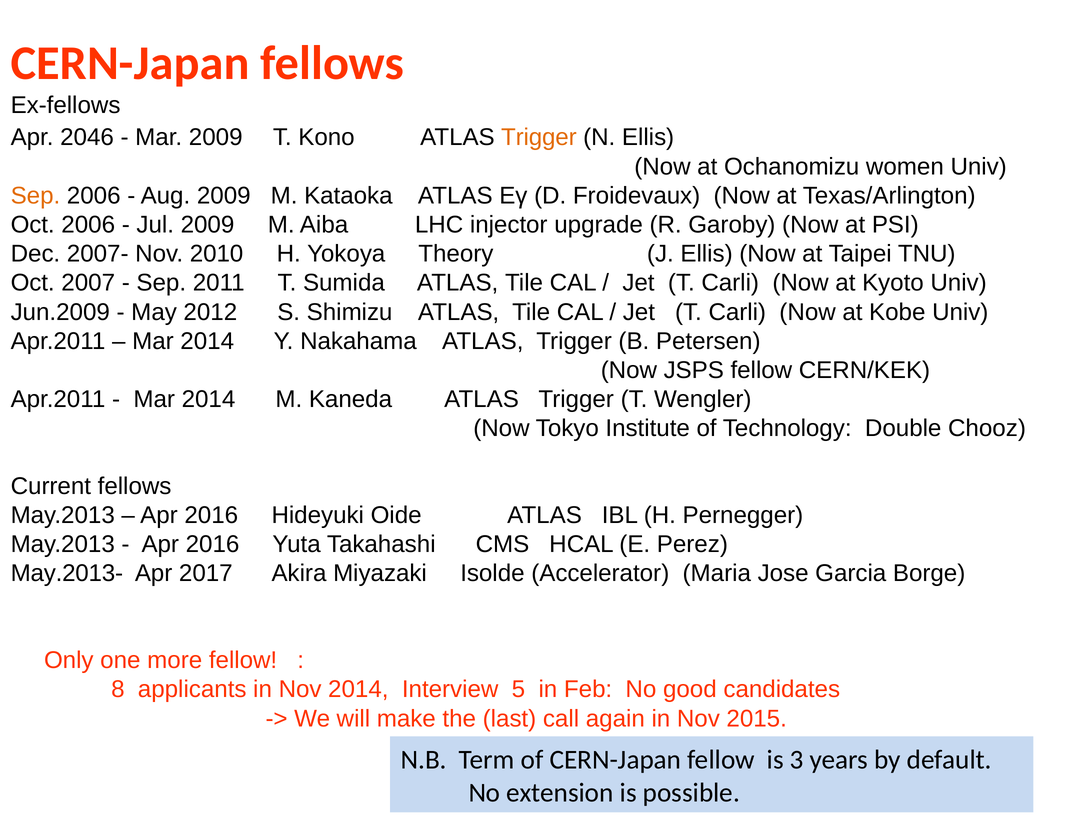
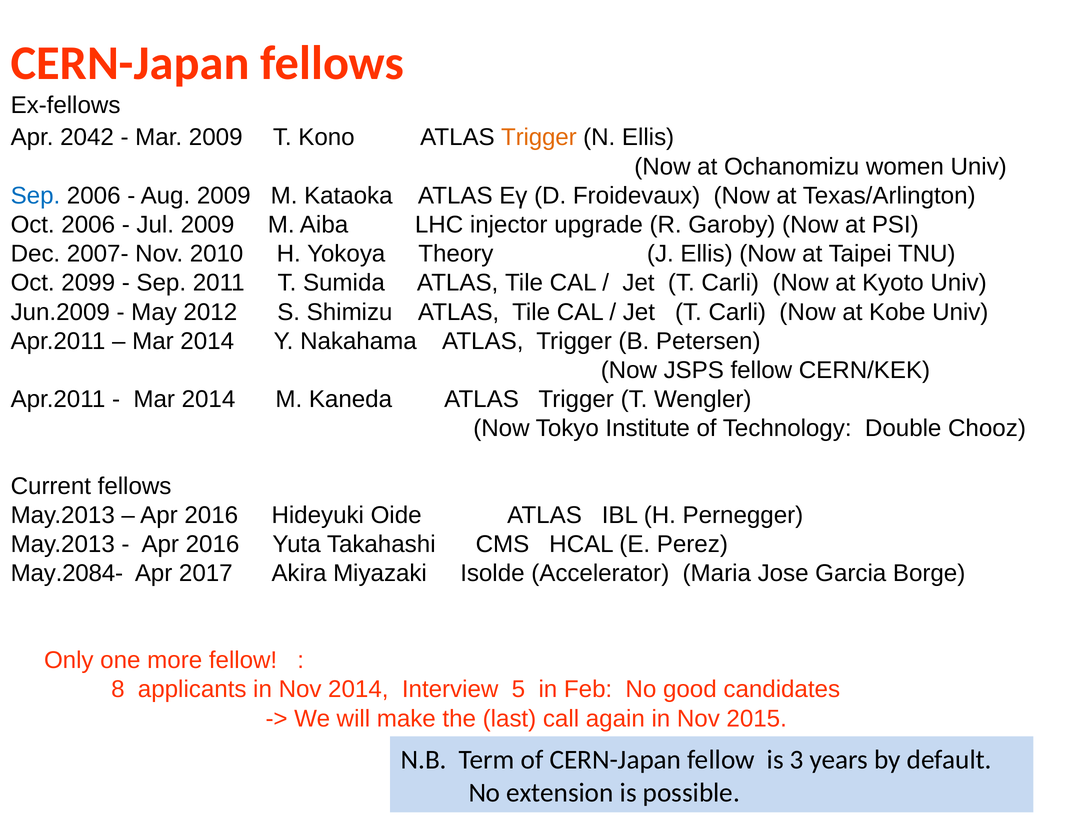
2046: 2046 -> 2042
Sep at (35, 196) colour: orange -> blue
2007: 2007 -> 2099
May.2013-: May.2013- -> May.2084-
